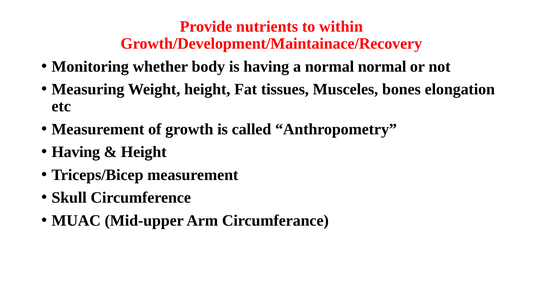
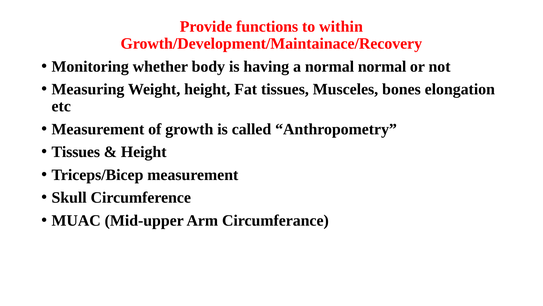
nutrients: nutrients -> functions
Having at (76, 152): Having -> Tissues
